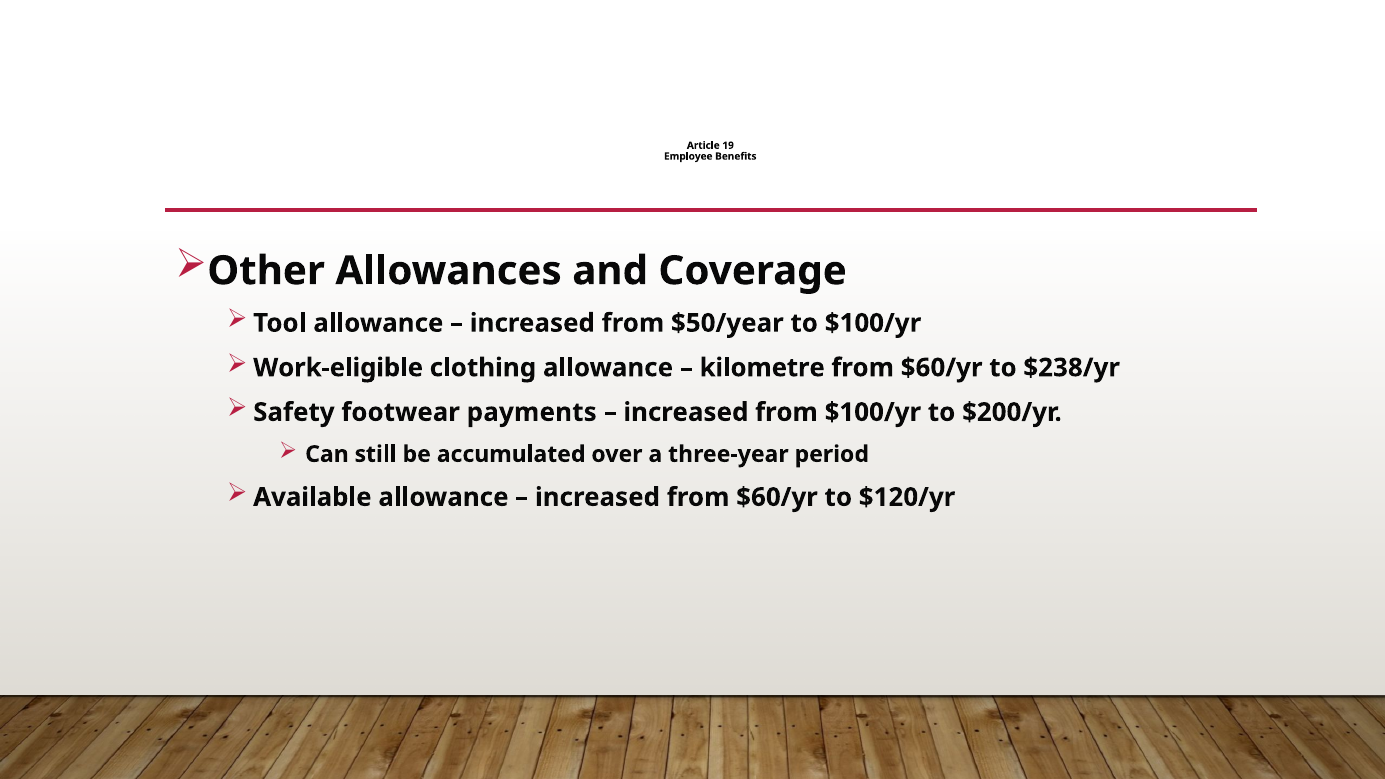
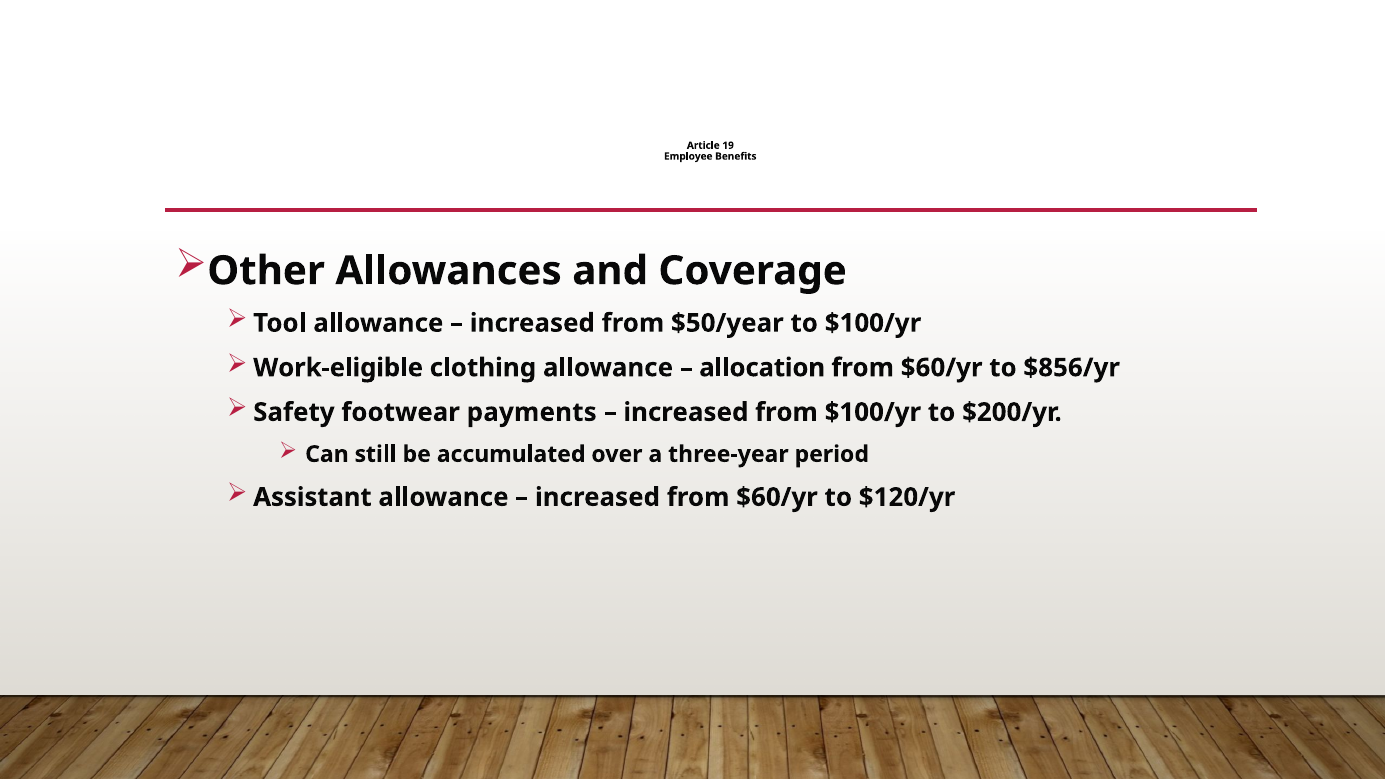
kilometre: kilometre -> allocation
$238/yr: $238/yr -> $856/yr
Available: Available -> Assistant
